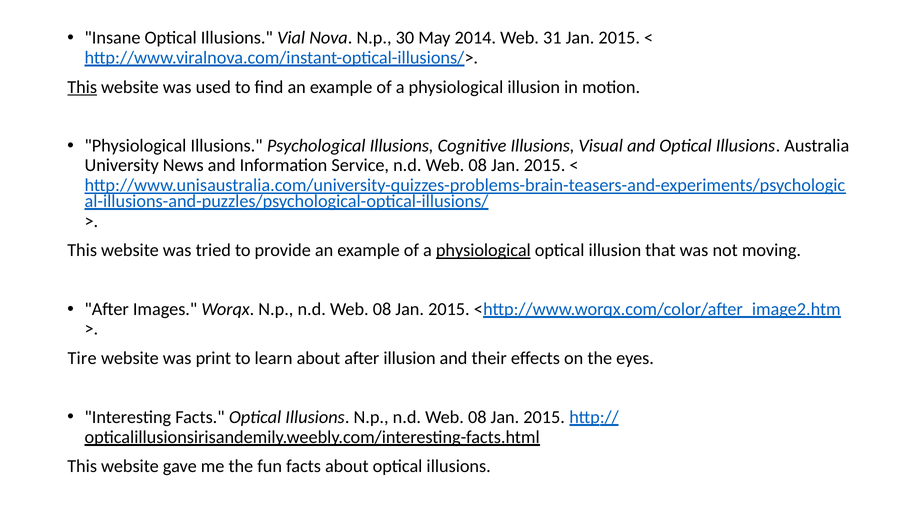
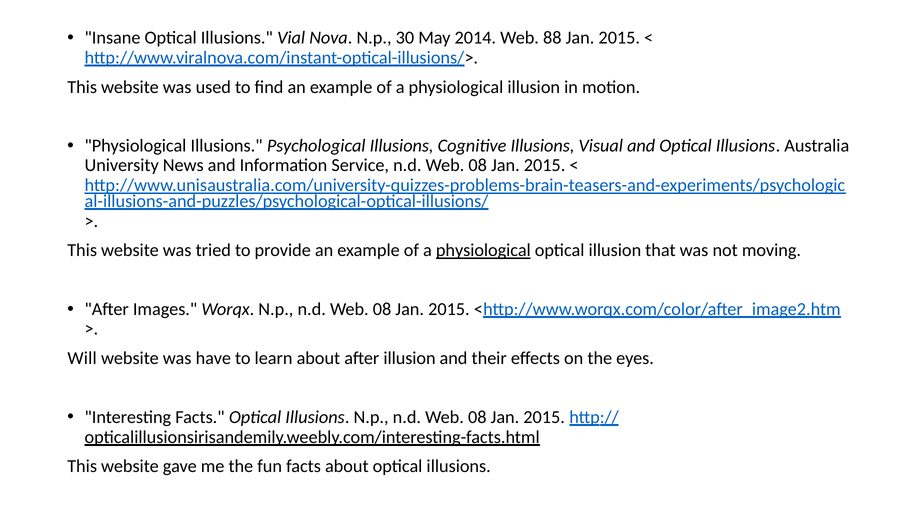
31: 31 -> 88
This at (82, 87) underline: present -> none
Tire: Tire -> Will
print: print -> have
